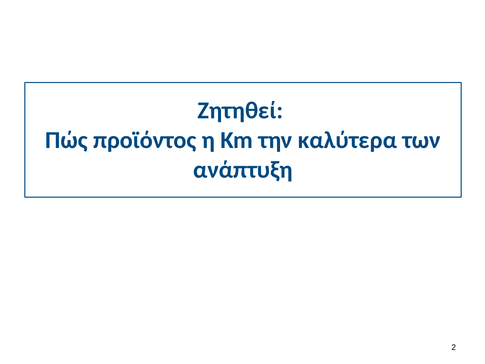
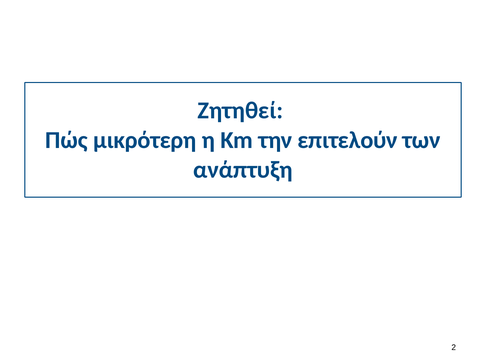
προϊόντος: προϊόντος -> μικρότερη
καλύτερα: καλύτερα -> επιτελούν
